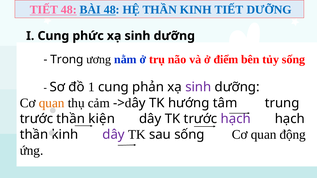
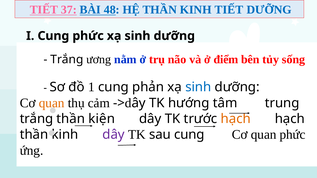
TIẾT 48: 48 -> 37
Trong at (67, 59): Trong -> Trắng
sinh at (198, 87) colour: purple -> blue
trước at (36, 119): trước -> trắng
hạch at (236, 119) colour: purple -> orange
sau sống: sống -> cung
quan động: động -> phức
